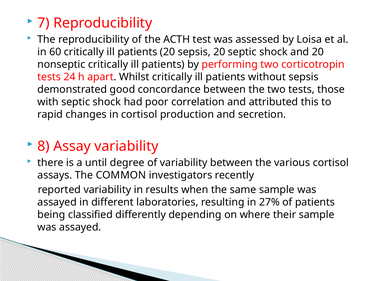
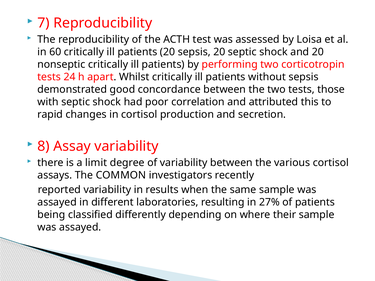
until: until -> limit
